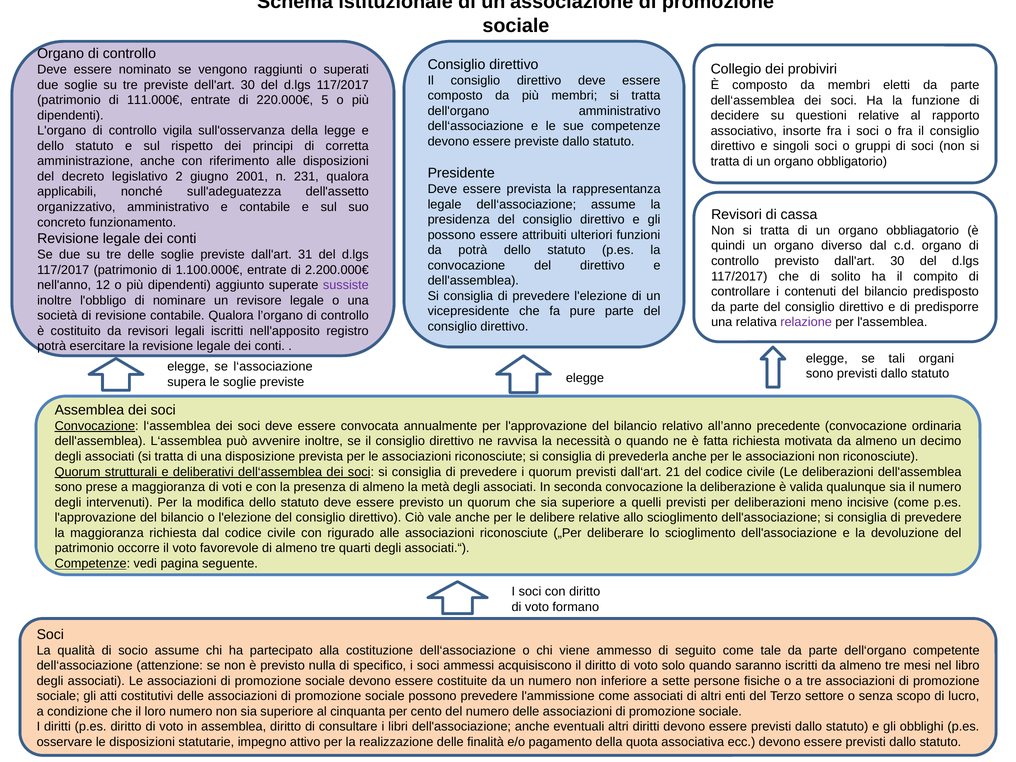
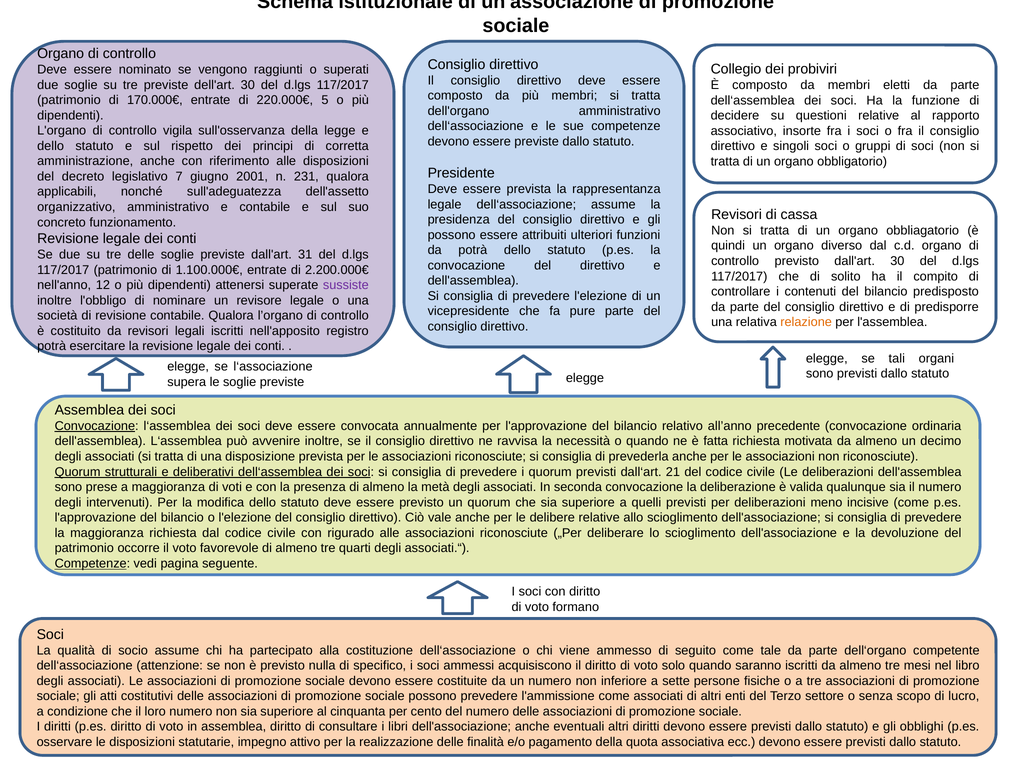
111.000€: 111.000€ -> 170.000€
2: 2 -> 7
aggiunto: aggiunto -> attenersi
relazione colour: purple -> orange
